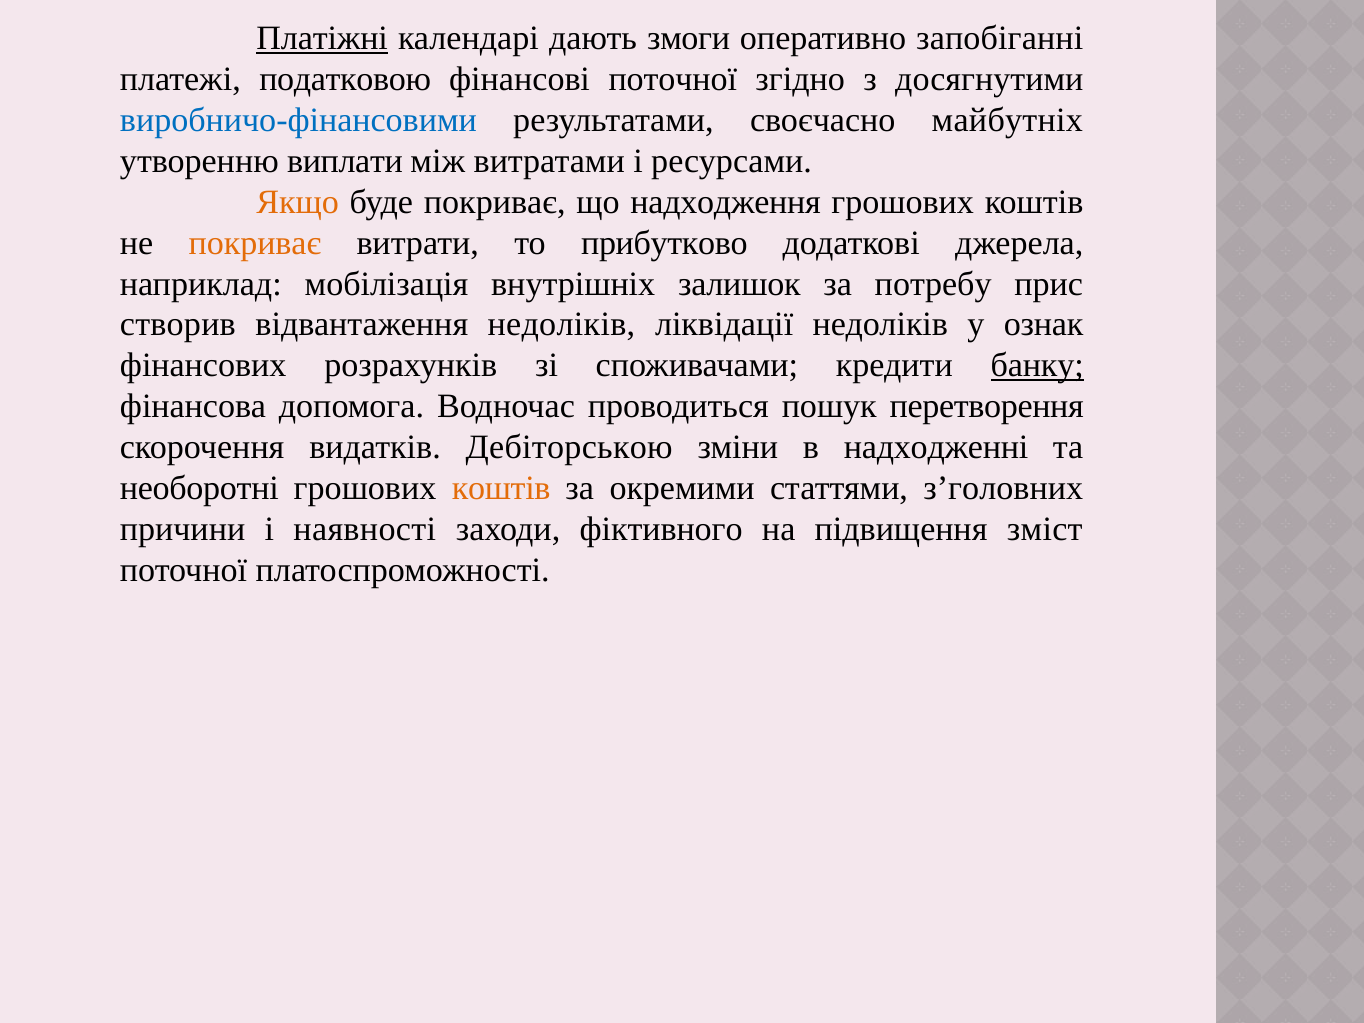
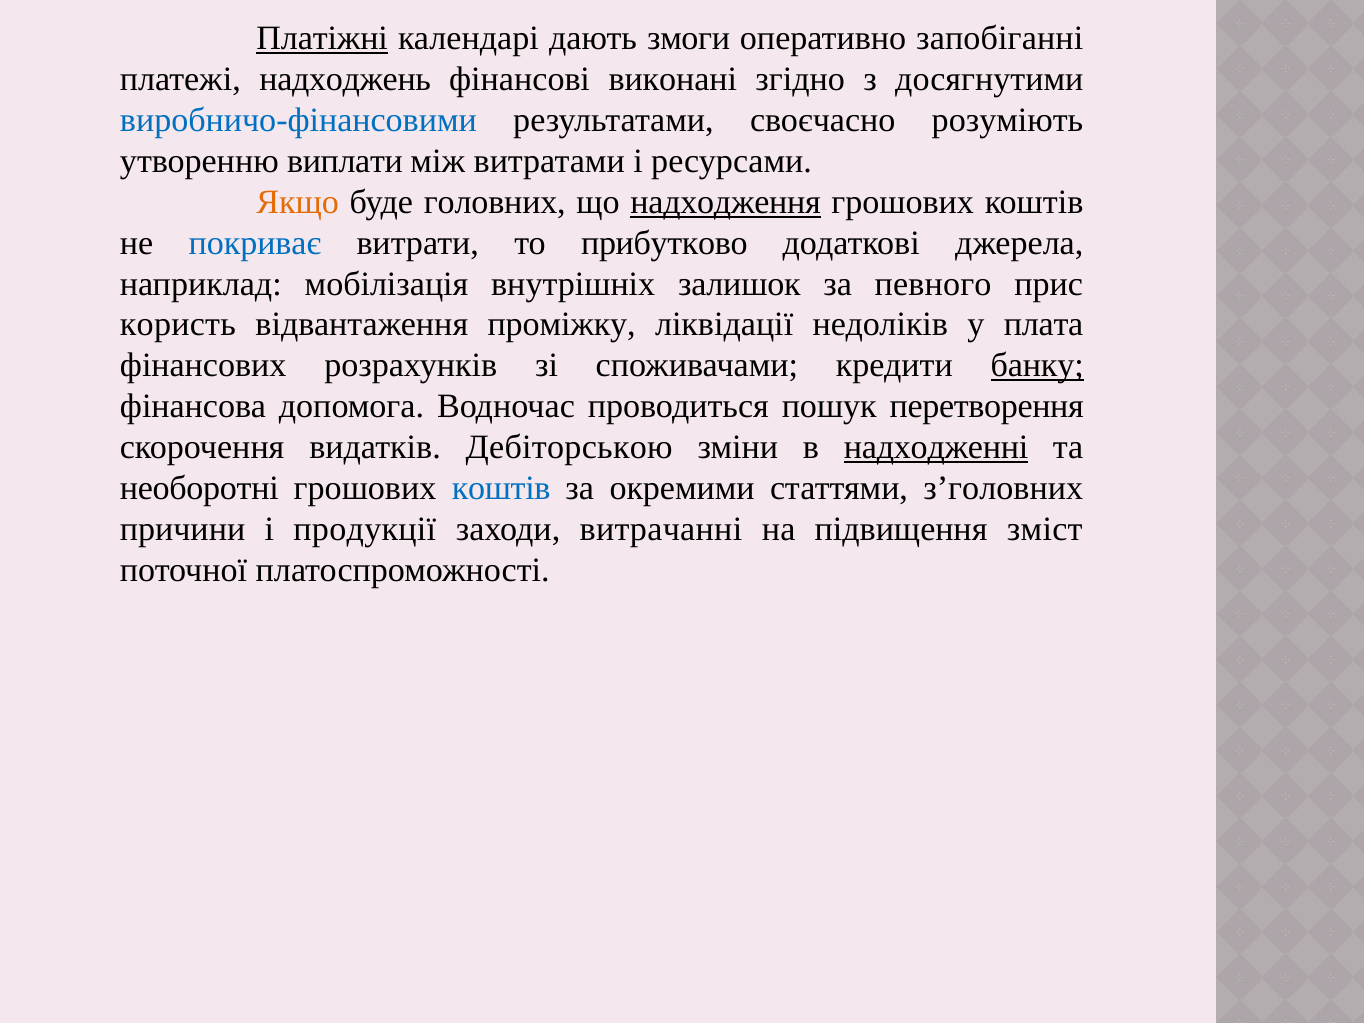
податковою: податковою -> надходжень
фінансові поточної: поточної -> виконані
майбутніх: майбутніх -> розуміють
буде покриває: покриває -> головних
надходження underline: none -> present
покриває at (255, 243) colour: orange -> blue
потребу: потребу -> певного
створив: створив -> користь
відвантаження недоліків: недоліків -> проміжку
ознак: ознак -> плата
надходженні underline: none -> present
коштів at (501, 488) colour: orange -> blue
наявності: наявності -> продукції
фіктивного: фіктивного -> витрачанні
